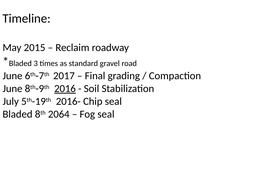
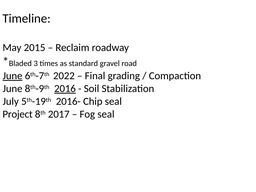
June at (12, 76) underline: none -> present
2017: 2017 -> 2022
Bladed at (18, 114): Bladed -> Project
2064: 2064 -> 2017
